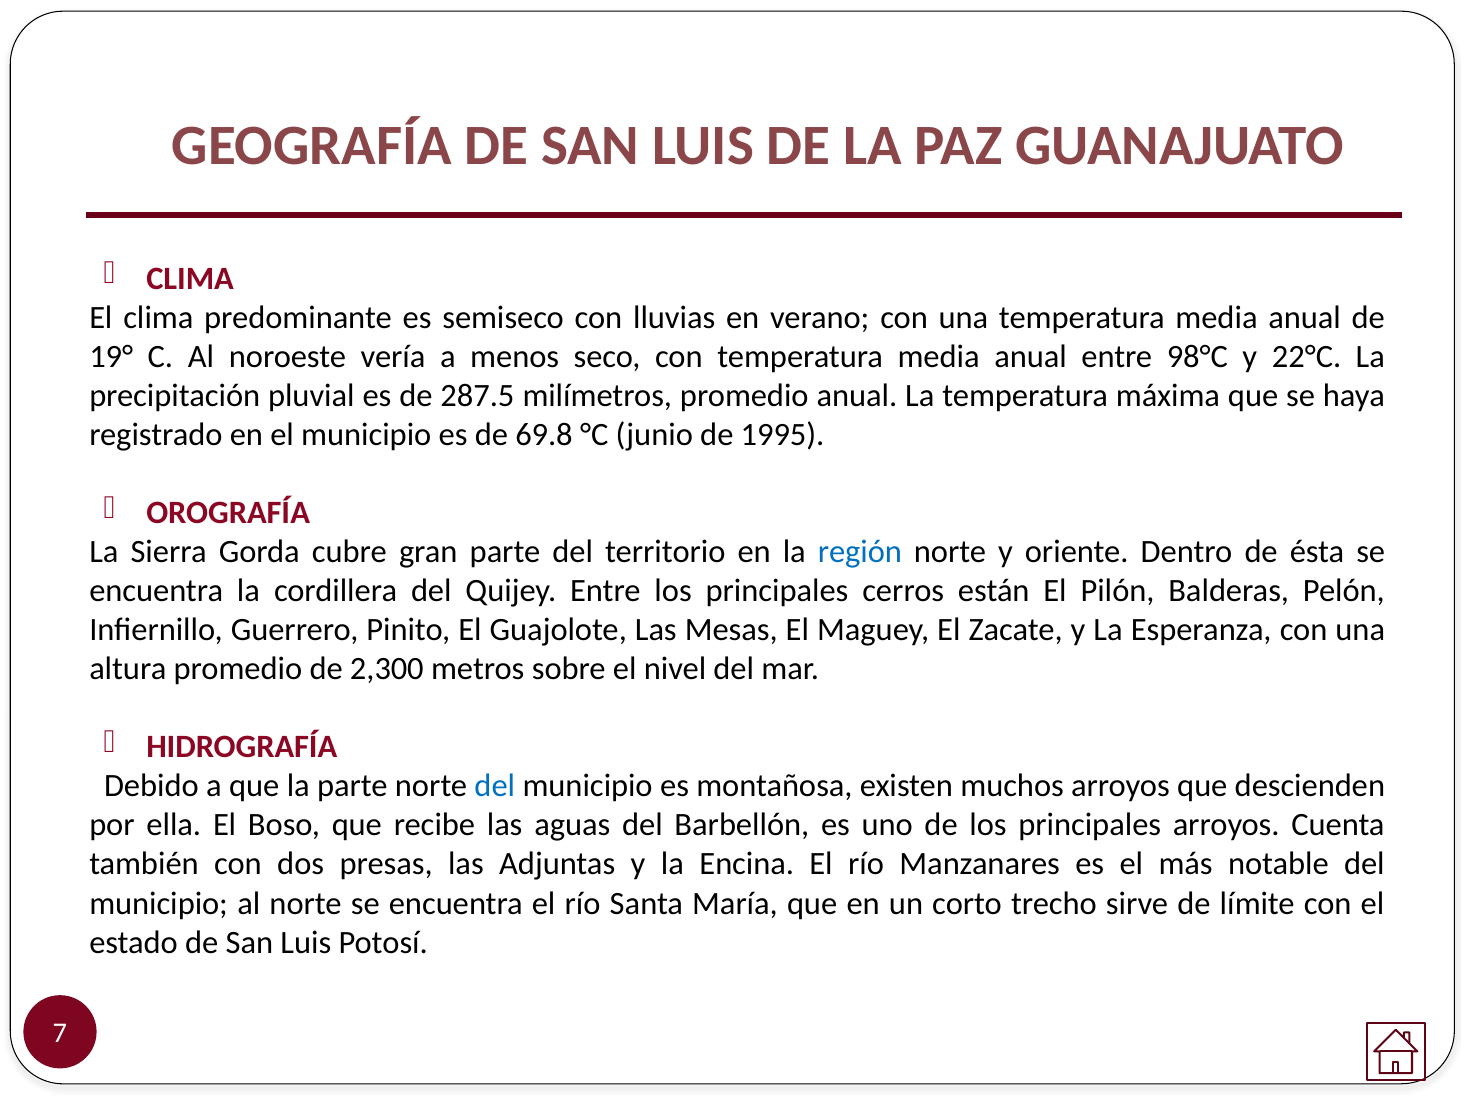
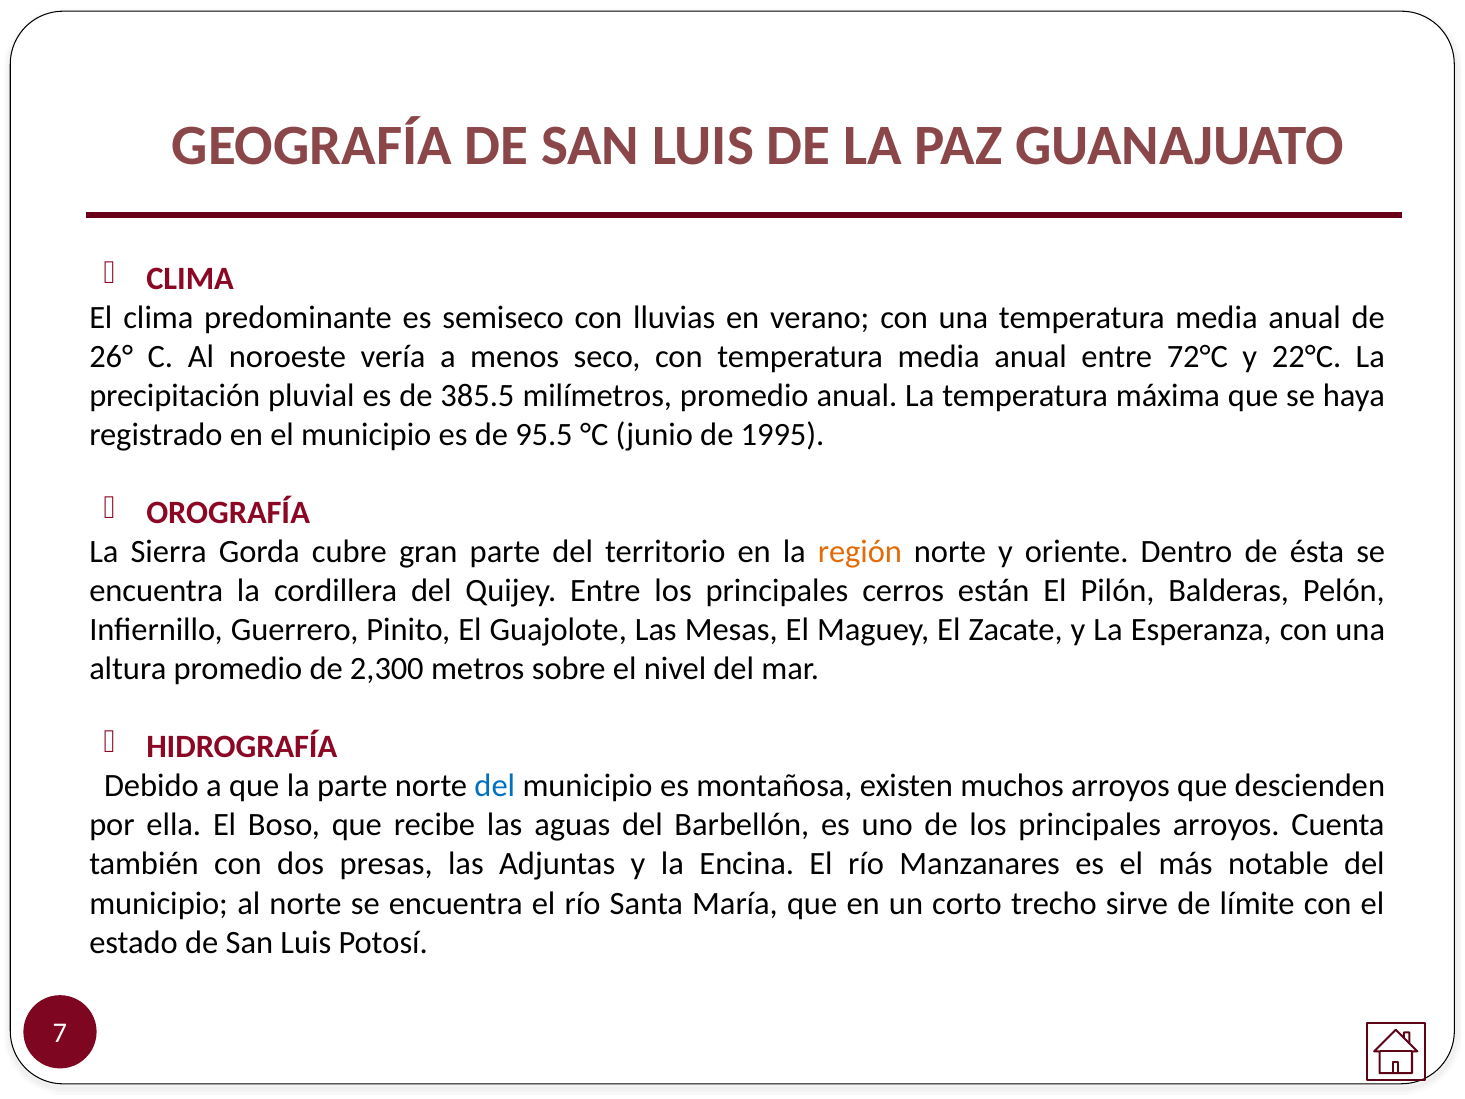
19°: 19° -> 26°
98°C: 98°C -> 72°C
287.5: 287.5 -> 385.5
69.8: 69.8 -> 95.5
región colour: blue -> orange
